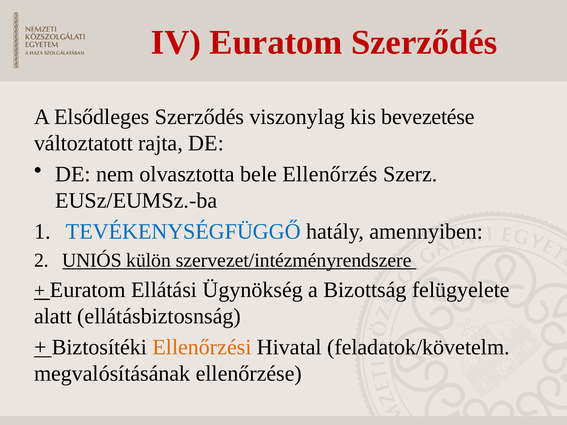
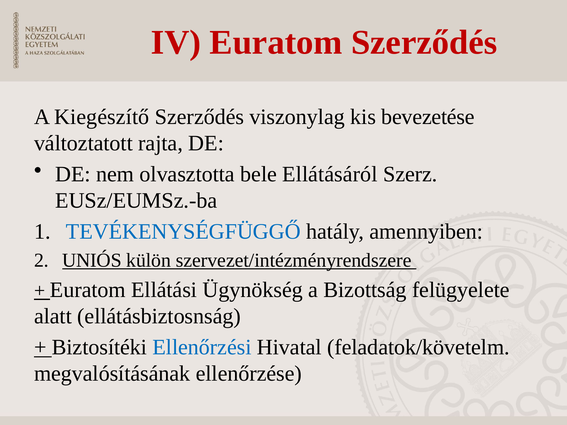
Elsődleges: Elsődleges -> Kiegészítő
Ellenőrzés: Ellenőrzés -> Ellátásáról
Ellenőrzési colour: orange -> blue
